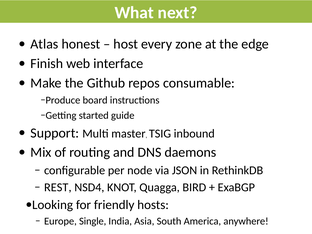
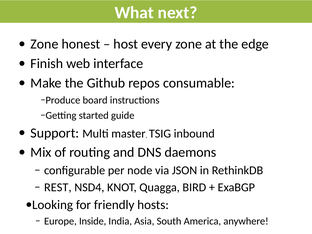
Atlas at (44, 44): Atlas -> Zone
Single: Single -> Inside
